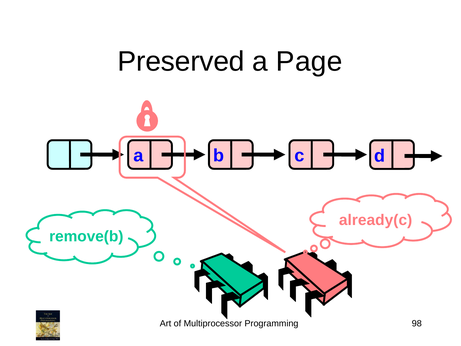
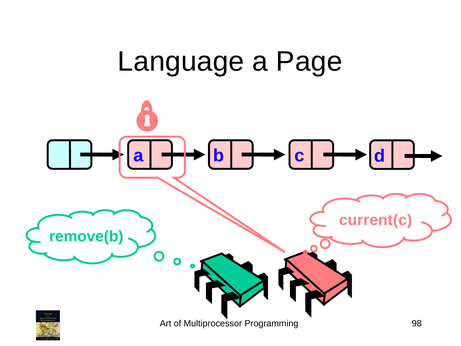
Preserved: Preserved -> Language
already(c: already(c -> current(c
